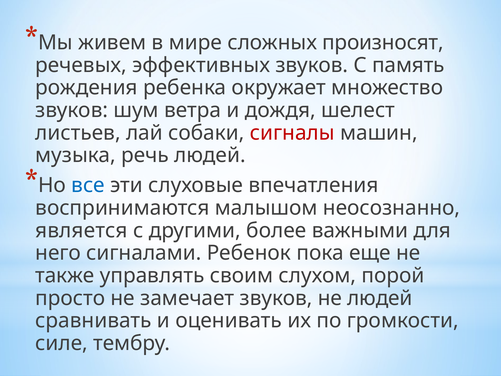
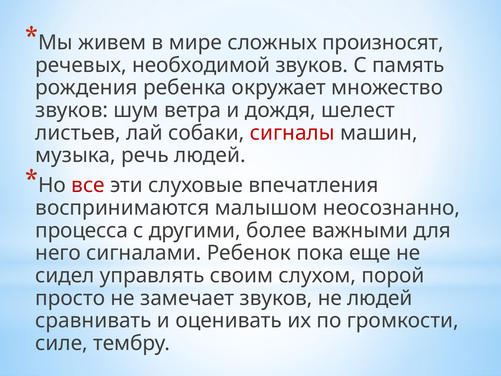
эффективных: эффективных -> необходимой
все colour: blue -> red
является: является -> процесса
также: также -> сидел
